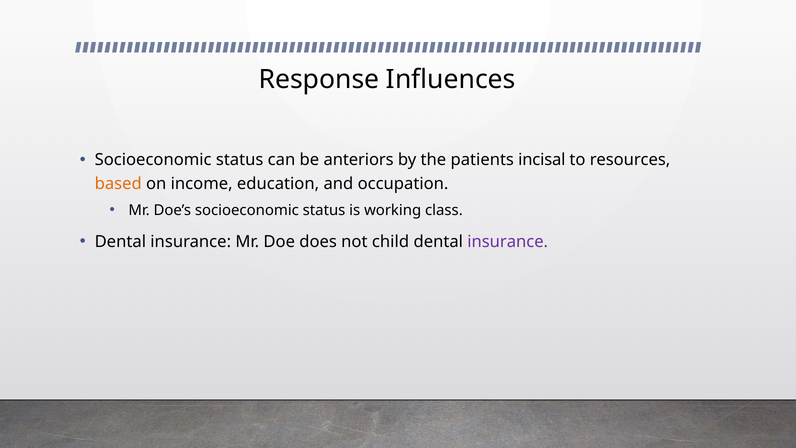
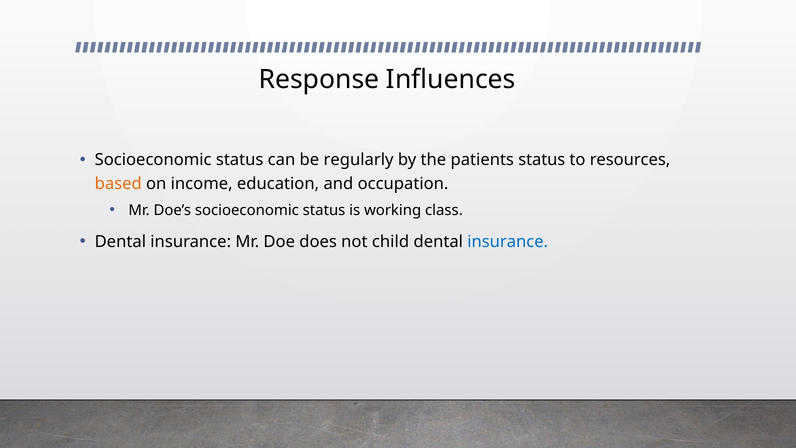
anteriors: anteriors -> regularly
patients incisal: incisal -> status
insurance at (508, 242) colour: purple -> blue
